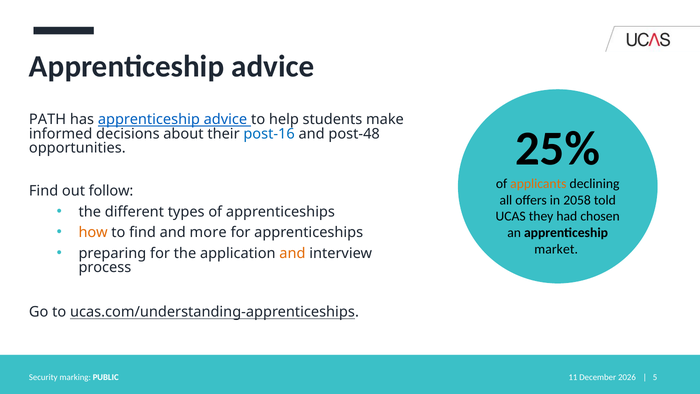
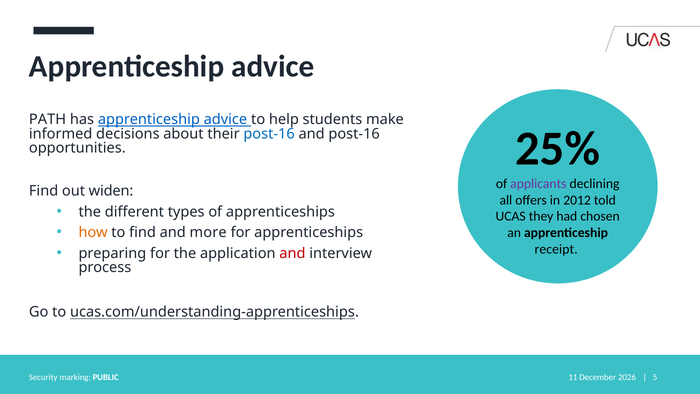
and post-48: post-48 -> post-16
applicants colour: orange -> purple
follow: follow -> widen
2058: 2058 -> 2012
market: market -> receipt
and at (292, 253) colour: orange -> red
